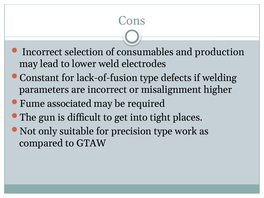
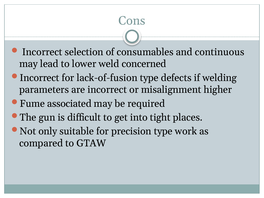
production: production -> continuous
electrodes: electrodes -> concerned
Constant at (39, 78): Constant -> Incorrect
